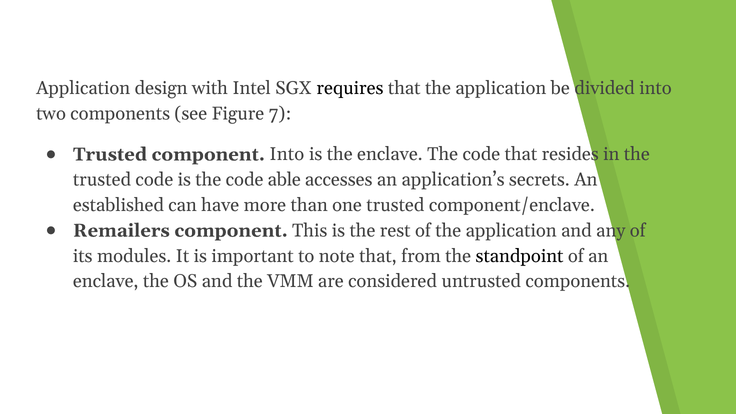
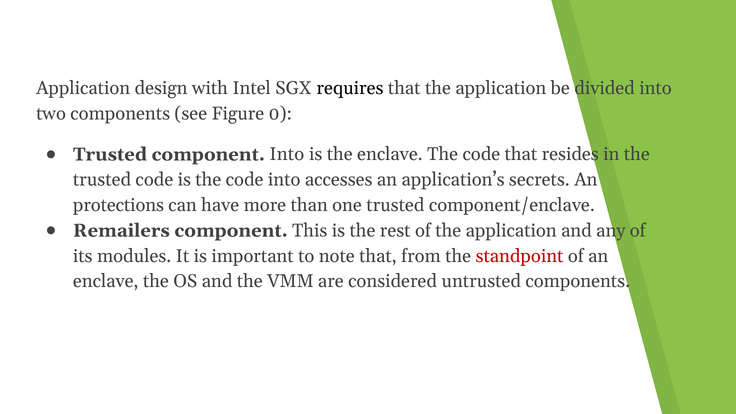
7: 7 -> 0
code able: able -> into
established: established -> protections
standpoint colour: black -> red
